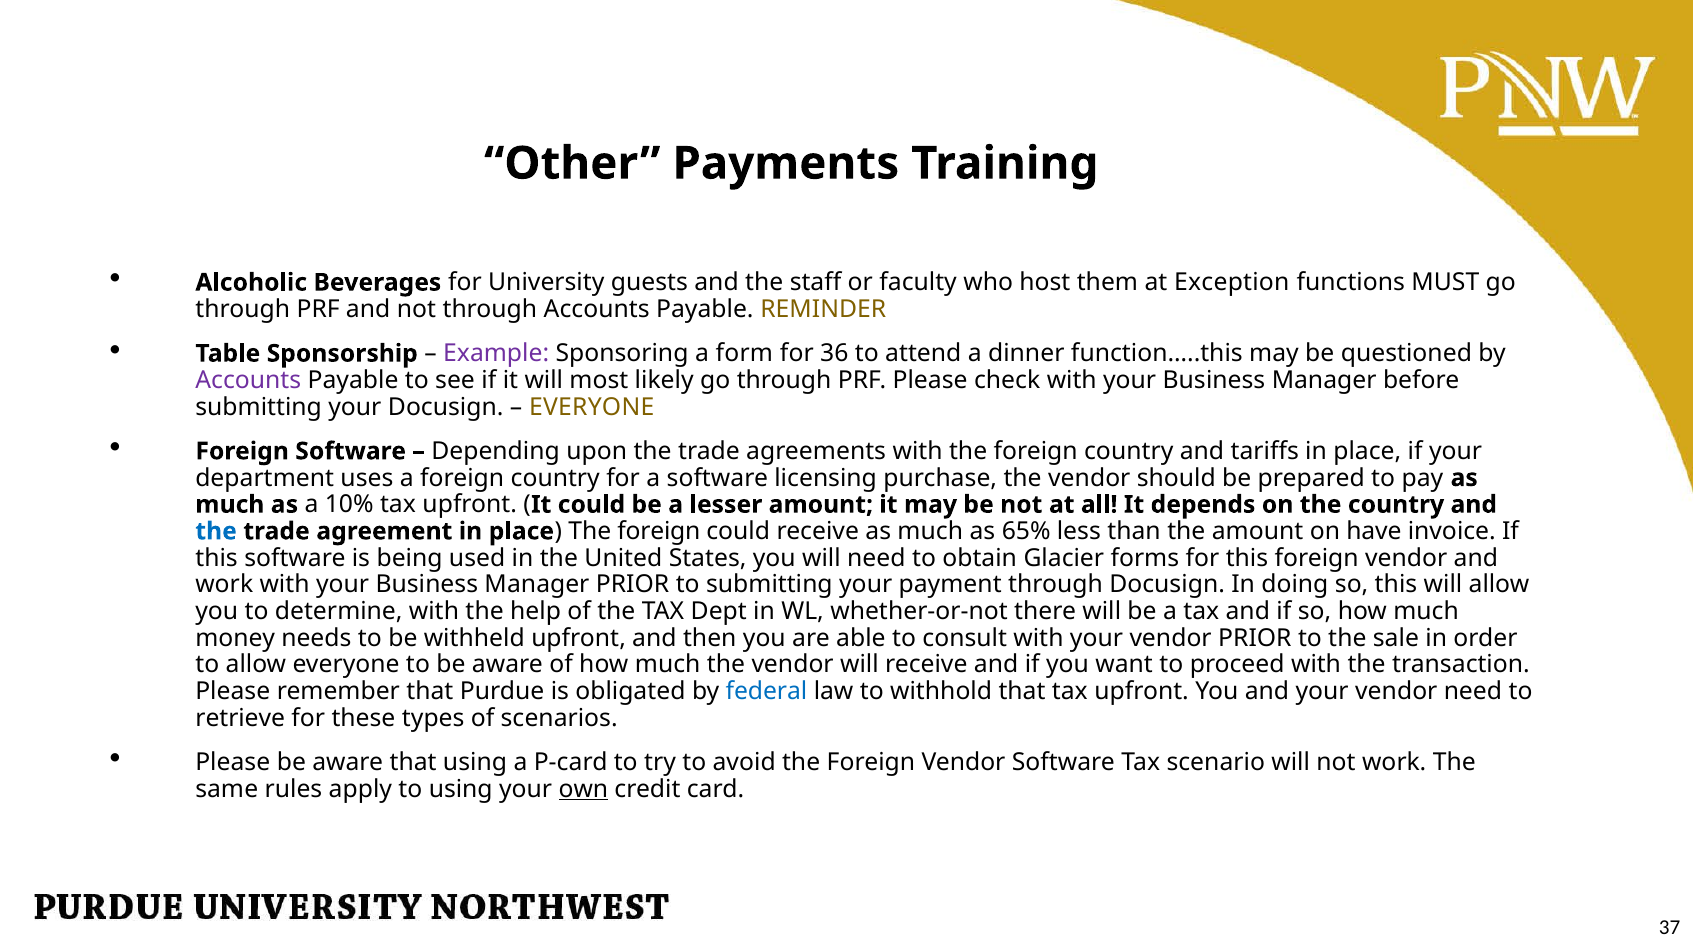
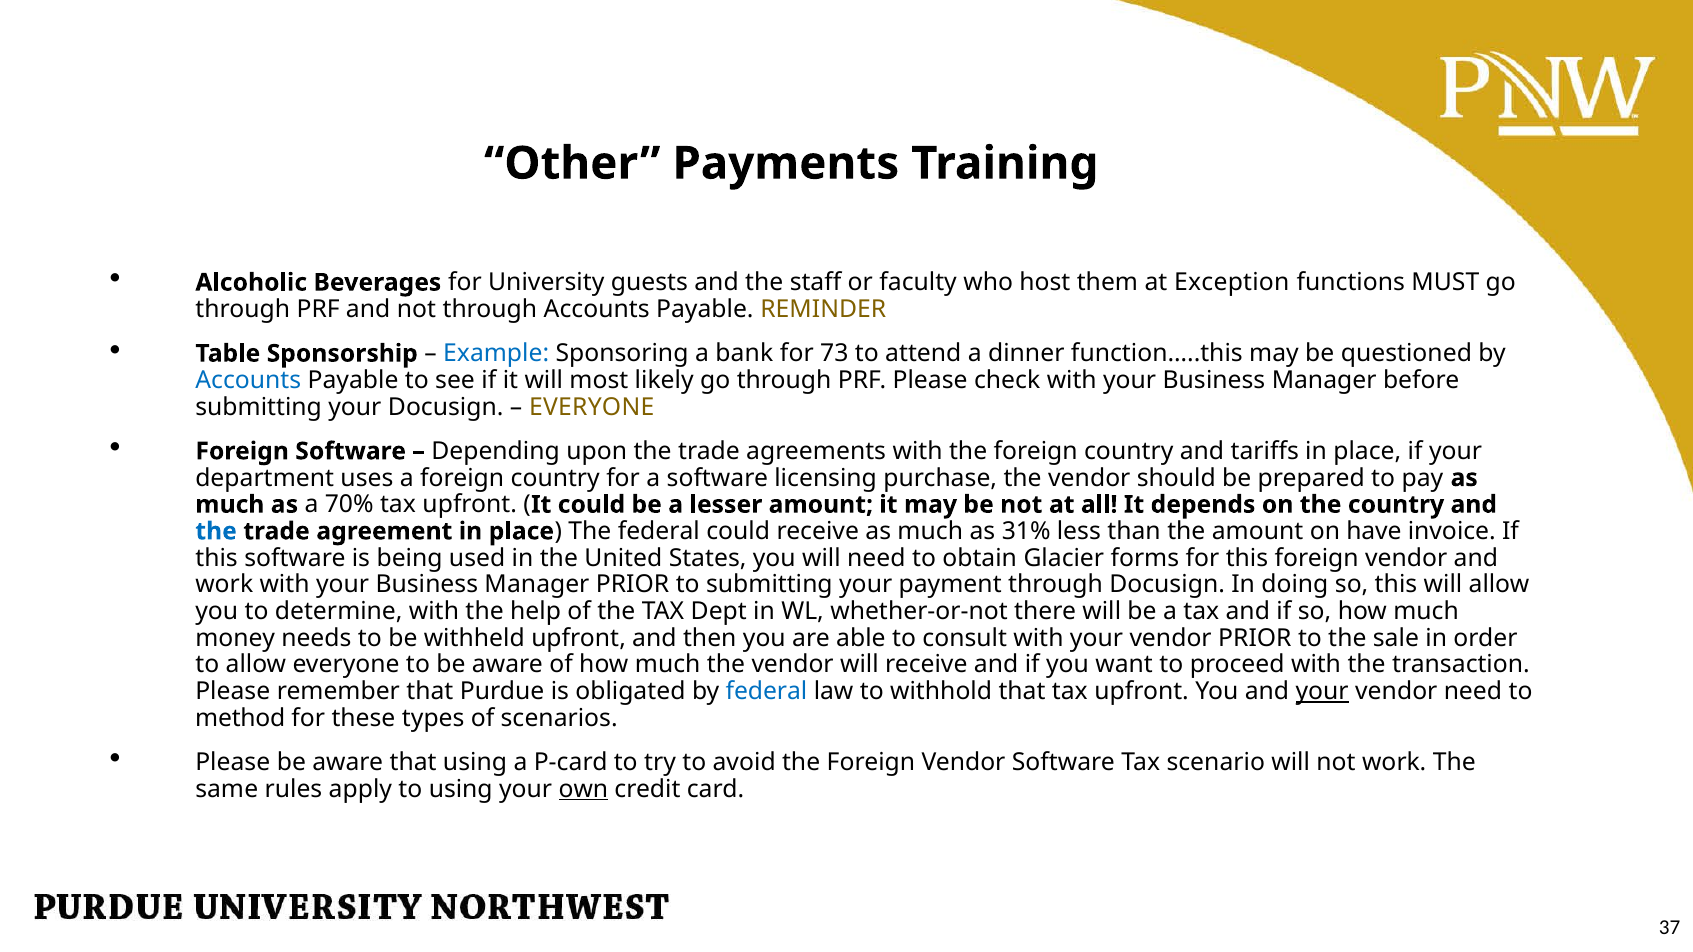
Example colour: purple -> blue
form: form -> bank
36: 36 -> 73
Accounts at (248, 380) colour: purple -> blue
10%: 10% -> 70%
place The foreign: foreign -> federal
65%: 65% -> 31%
your at (1322, 692) underline: none -> present
retrieve: retrieve -> method
